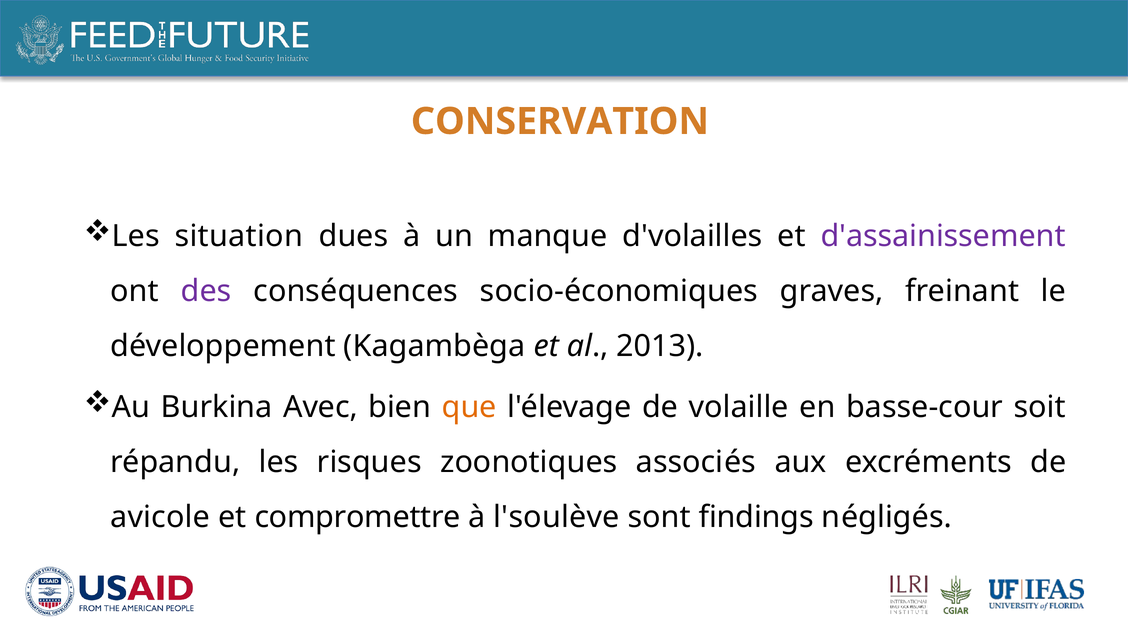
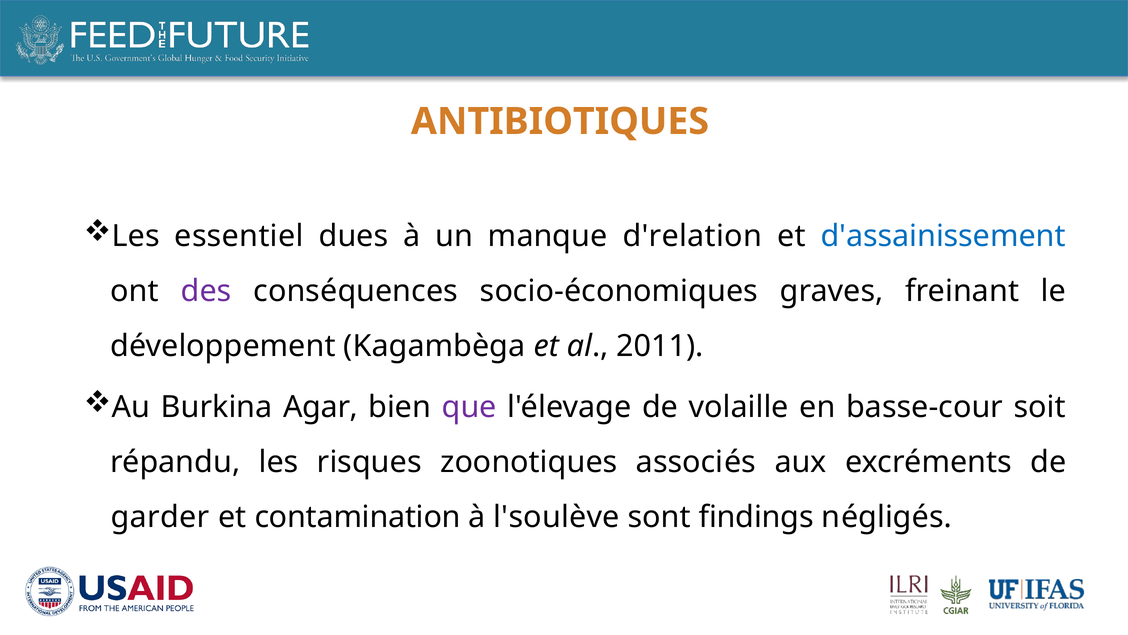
CONSERVATION: CONSERVATION -> ANTIBIOTIQUES
situation: situation -> essentiel
d'volailles: d'volailles -> d'relation
d'assainissement colour: purple -> blue
2013: 2013 -> 2011
Avec: Avec -> Agar
que colour: orange -> purple
avicole: avicole -> garder
compromettre: compromettre -> contamination
